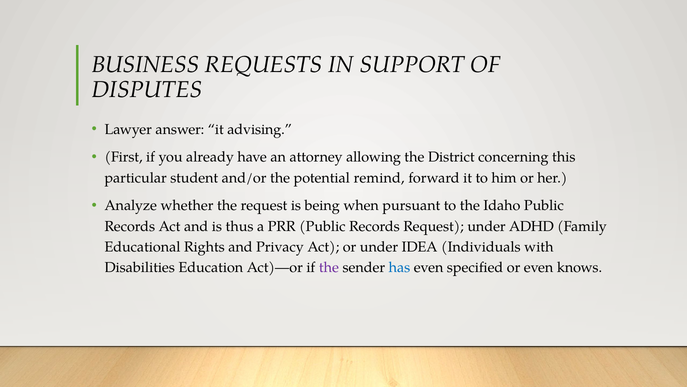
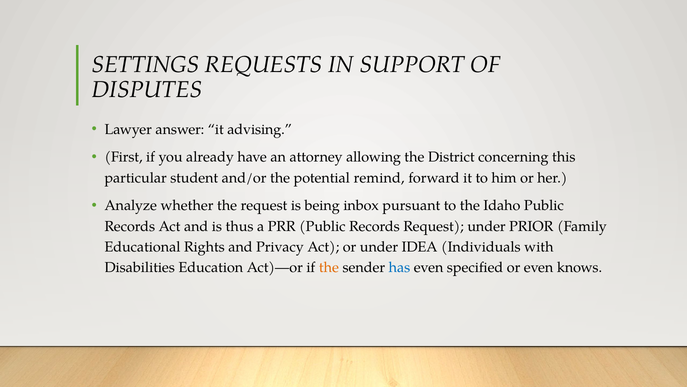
BUSINESS: BUSINESS -> SETTINGS
when: when -> inbox
ADHD: ADHD -> PRIOR
the at (329, 267) colour: purple -> orange
